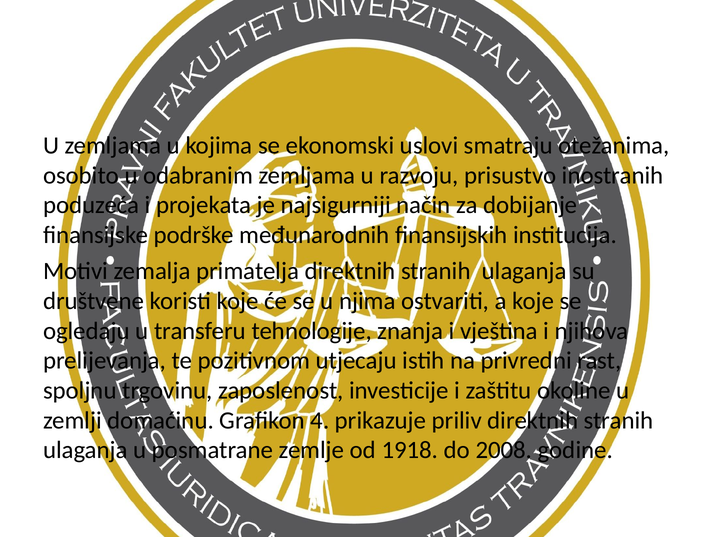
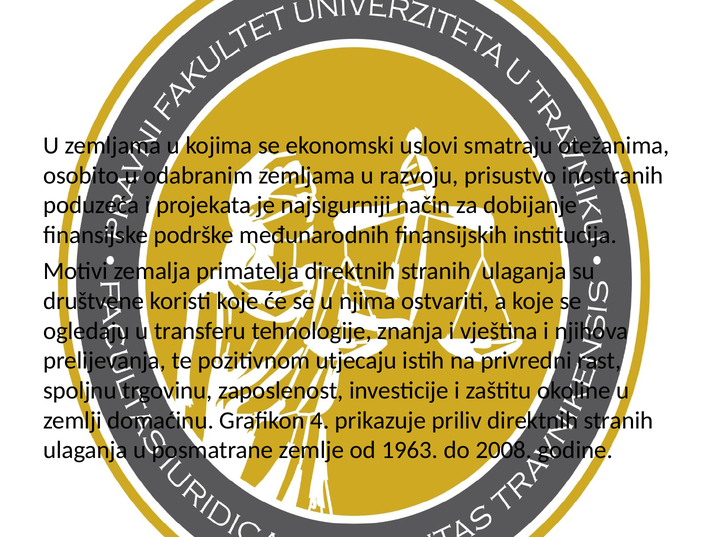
1918: 1918 -> 1963
